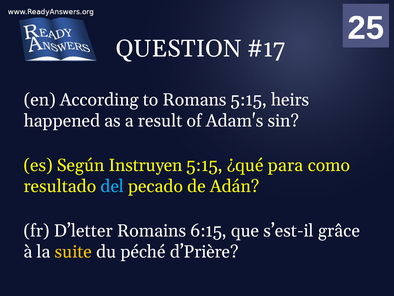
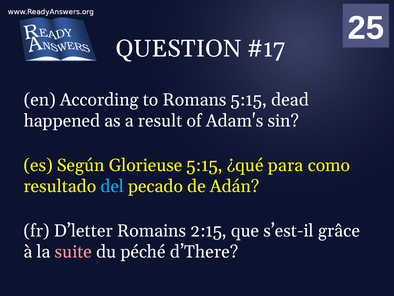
heirs: heirs -> dead
Instruyen: Instruyen -> Glorieuse
6:15: 6:15 -> 2:15
suite colour: yellow -> pink
d’Prière: d’Prière -> d’There
